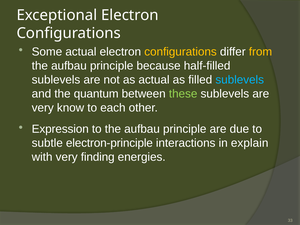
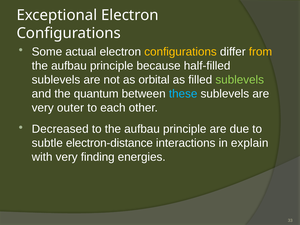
as actual: actual -> orbital
sublevels at (240, 80) colour: light blue -> light green
these colour: light green -> light blue
know: know -> outer
Expression: Expression -> Decreased
electron-principle: electron-principle -> electron-distance
